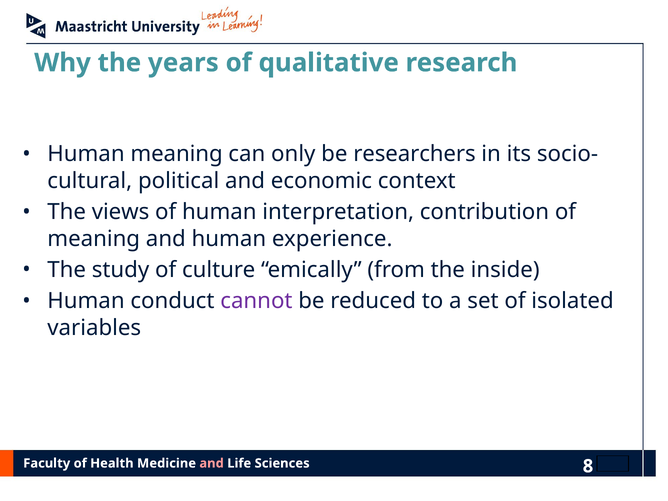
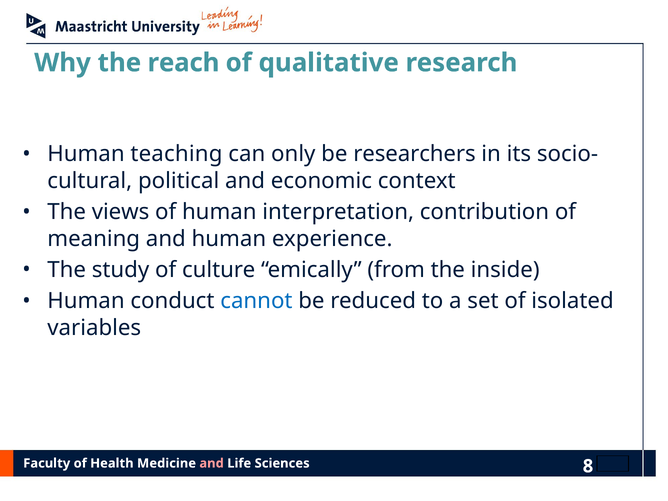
years: years -> reach
Human meaning: meaning -> teaching
cannot colour: purple -> blue
